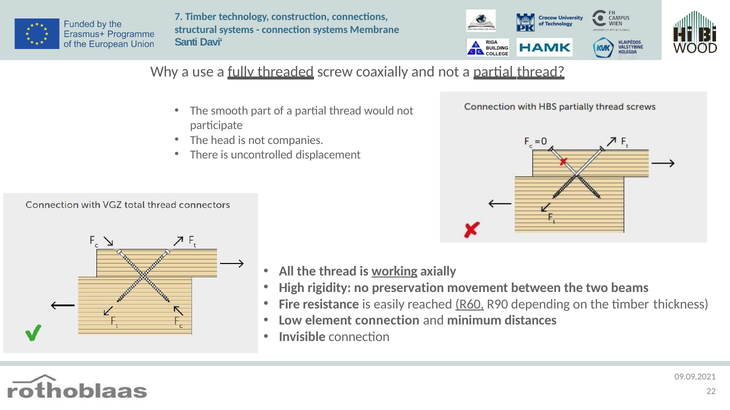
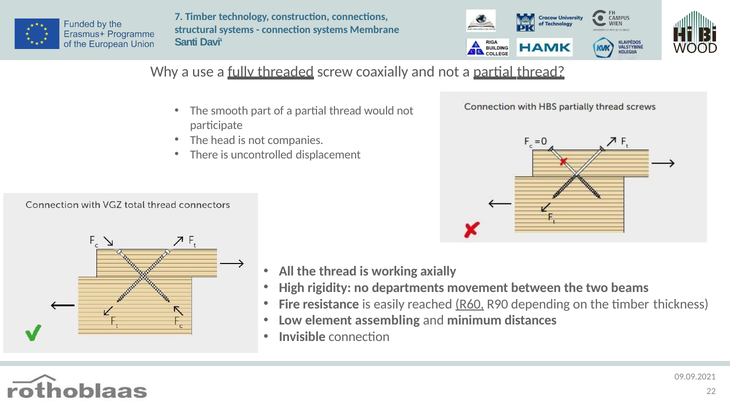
working underline: present -> none
preservation: preservation -> departments
element connection: connection -> assembling
